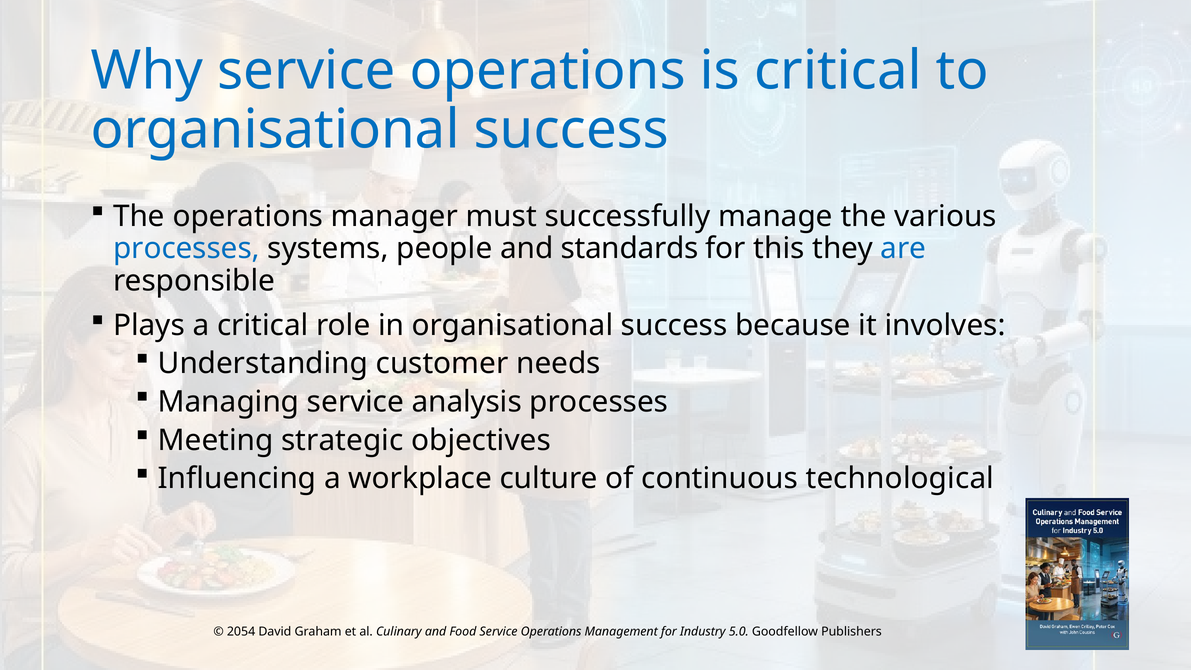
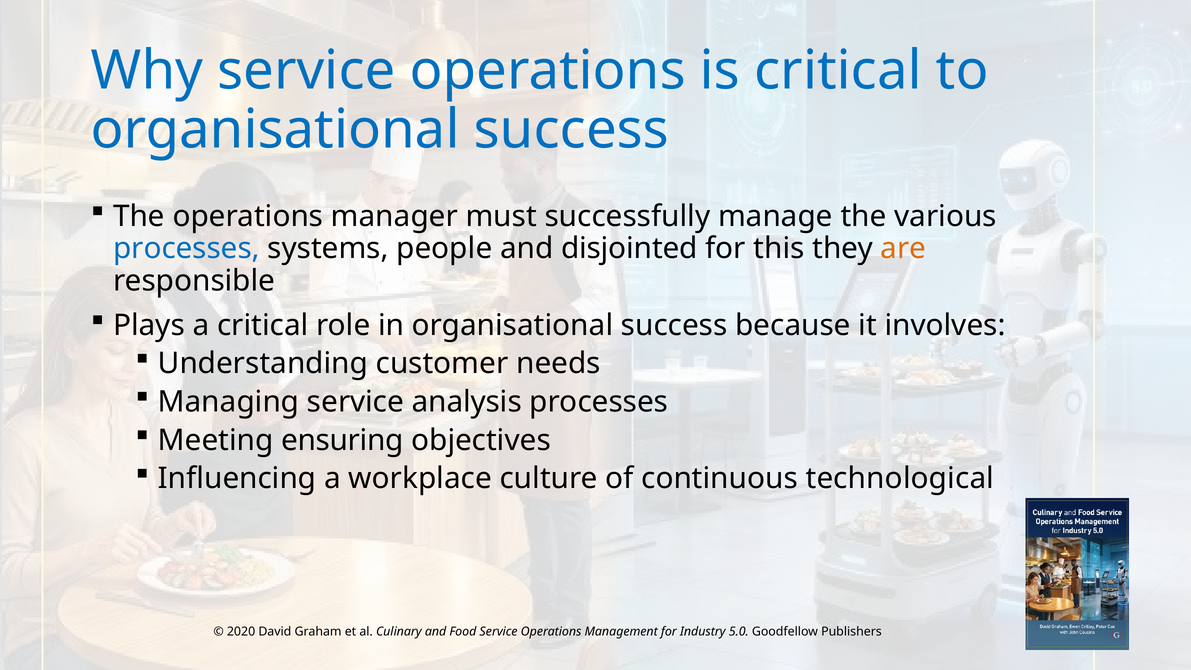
standards: standards -> disjointed
are colour: blue -> orange
strategic: strategic -> ensuring
2054: 2054 -> 2020
